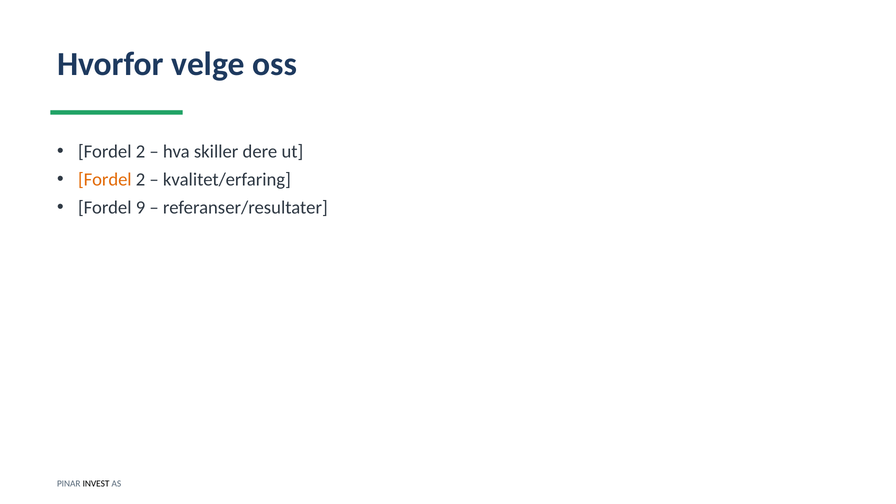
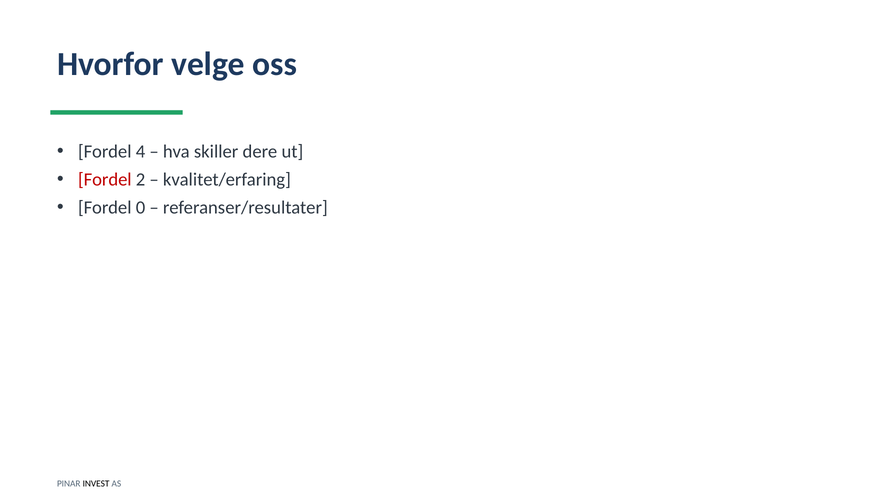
2 at (141, 152): 2 -> 4
Fordel at (105, 180) colour: orange -> red
9: 9 -> 0
